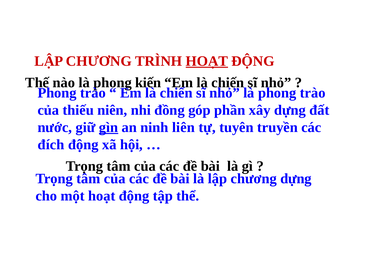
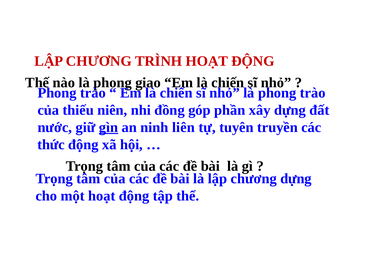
HOẠT at (207, 61) underline: present -> none
kiến: kiến -> giao
đích: đích -> thức
